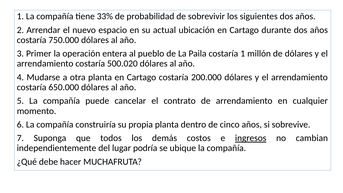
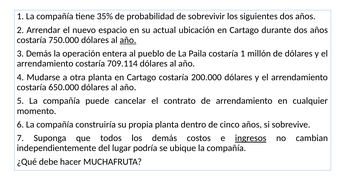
33%: 33% -> 35%
año at (128, 40) underline: none -> present
3 Primer: Primer -> Demás
500.020: 500.020 -> 709.114
